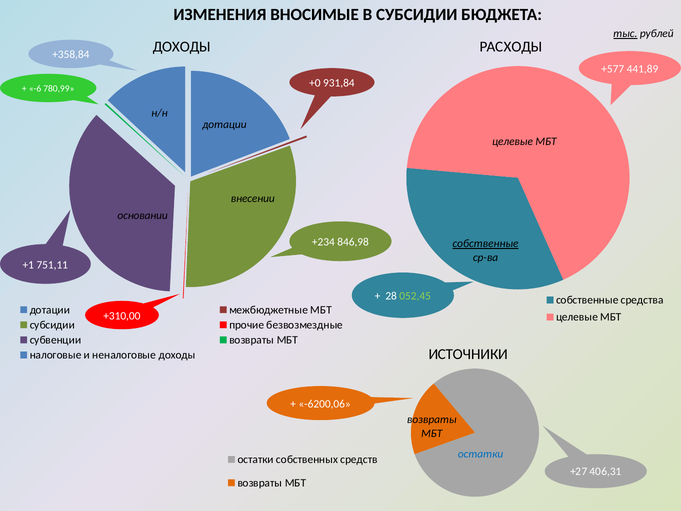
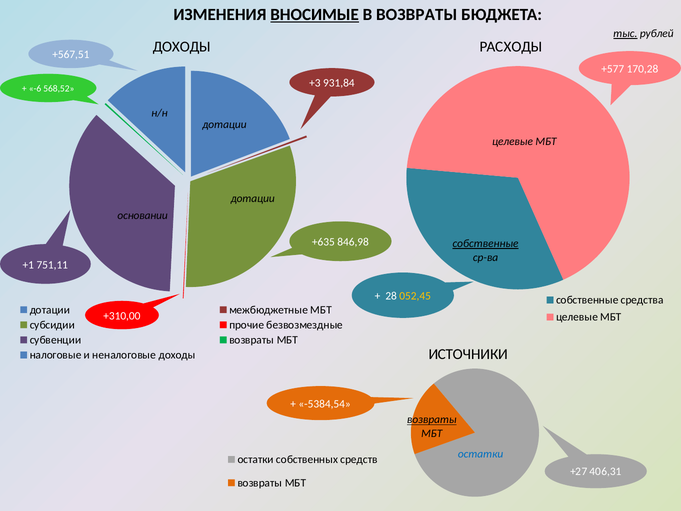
ВНОСИМЫЕ underline: none -> present
В СУБСИДИИ: СУБСИДИИ -> ВОЗВРАТЫ
+358,84: +358,84 -> +567,51
441,89: 441,89 -> 170,28
+0: +0 -> +3
780,99: 780,99 -> 568,52
внесении at (253, 198): внесении -> дотации
+234: +234 -> +635
052,45 colour: light green -> yellow
-6200,06: -6200,06 -> -5384,54
возвраты at (432, 420) underline: none -> present
